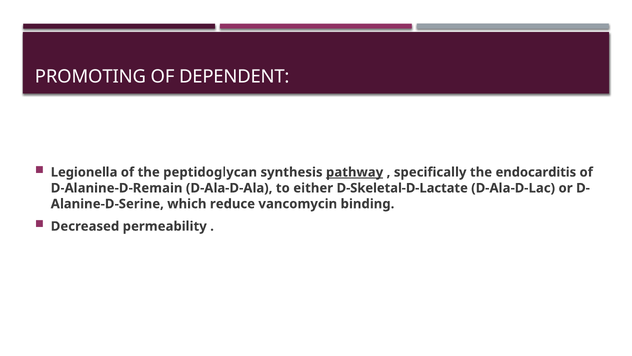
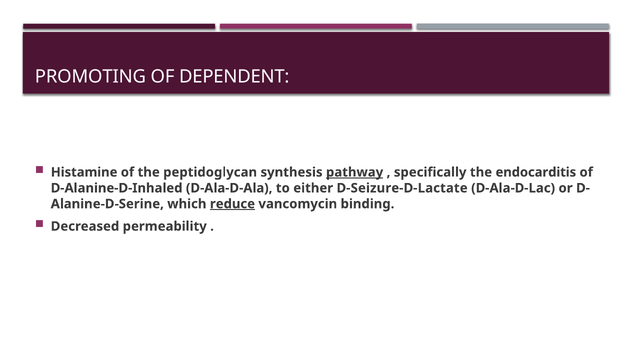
Legionella: Legionella -> Histamine
D-Alanine-D-Remain: D-Alanine-D-Remain -> D-Alanine-D-Inhaled
D-Skeletal-D-Lactate: D-Skeletal-D-Lactate -> D-Seizure-D-Lactate
reduce underline: none -> present
